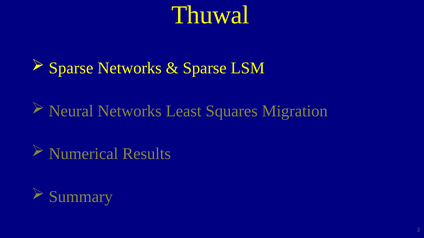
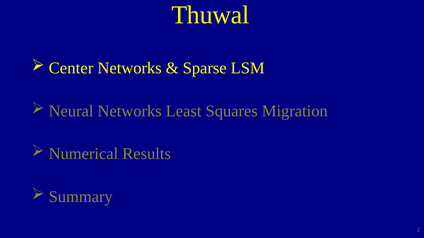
Sparse at (71, 68): Sparse -> Center
